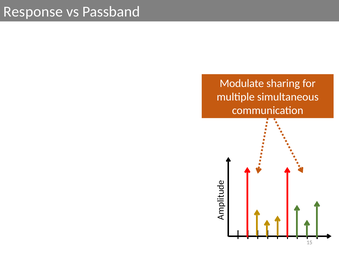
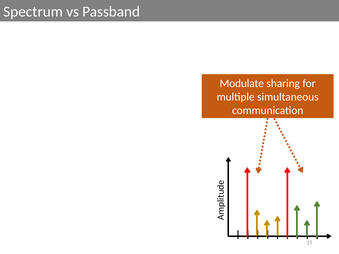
Response: Response -> Spectrum
